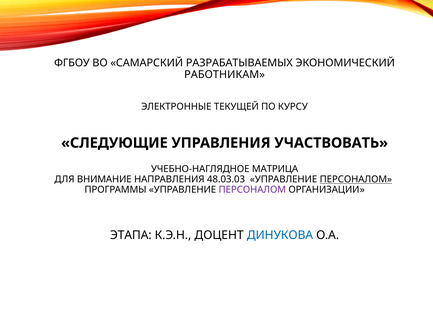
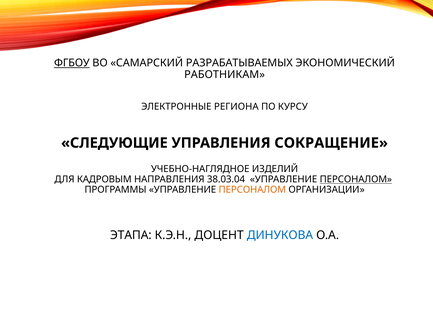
ФГБОУ underline: none -> present
ТЕКУЩЕЙ: ТЕКУЩЕЙ -> РЕГИОНА
УЧАСТВОВАТЬ: УЧАСТВОВАТЬ -> СОКРАЩЕНИЕ
МАТРИЦА: МАТРИЦА -> ИЗДЕЛИЙ
ВНИМАНИЕ: ВНИМАНИЕ -> КАДРОВЫМ
48.03.03: 48.03.03 -> 38.03.04
ПЕРСОНАЛОМ at (252, 190) colour: purple -> orange
